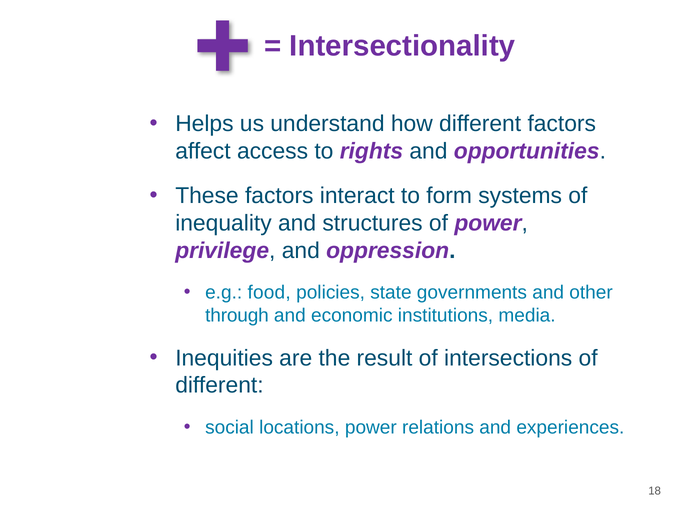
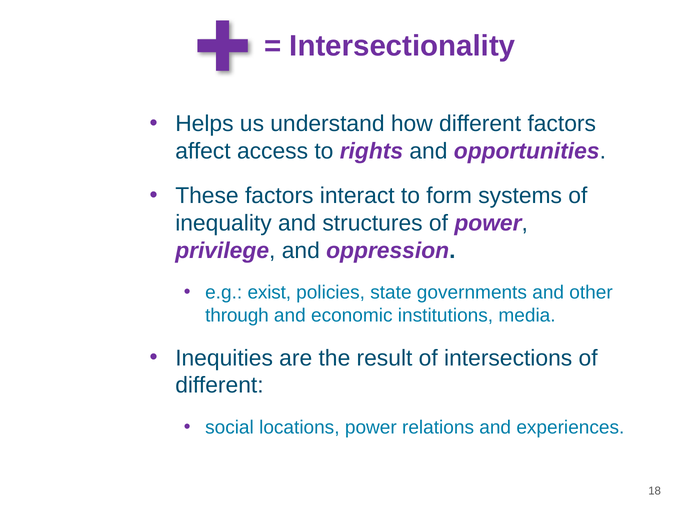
food: food -> exist
